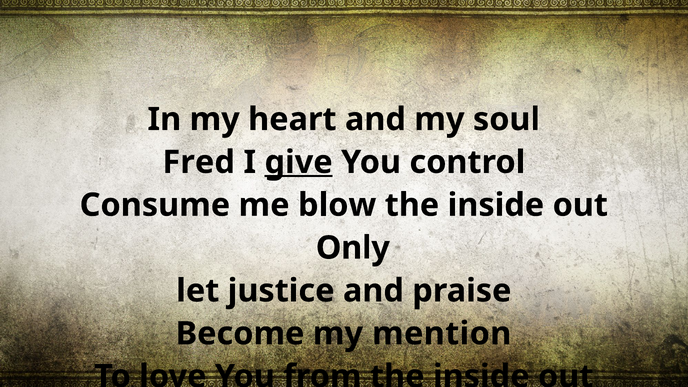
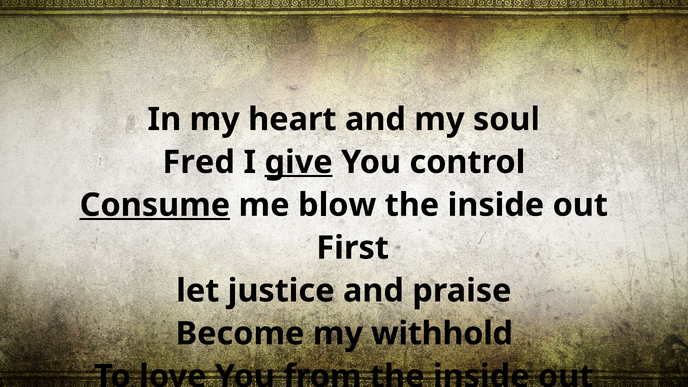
Consume underline: none -> present
Only: Only -> First
mention: mention -> withhold
